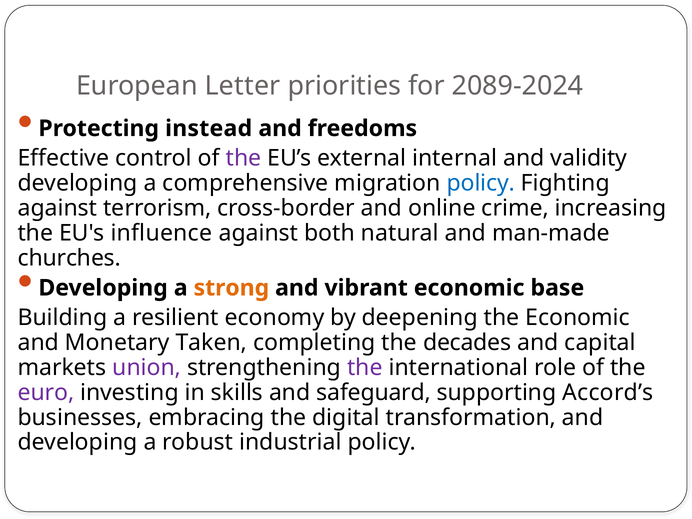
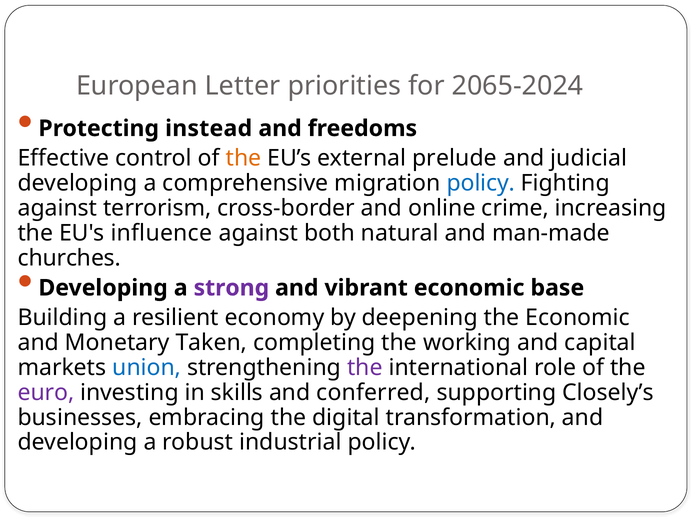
2089-2024: 2089-2024 -> 2065-2024
the at (243, 158) colour: purple -> orange
internal: internal -> prelude
validity: validity -> judicial
strong colour: orange -> purple
decades: decades -> working
union colour: purple -> blue
safeguard: safeguard -> conferred
Accord’s: Accord’s -> Closely’s
